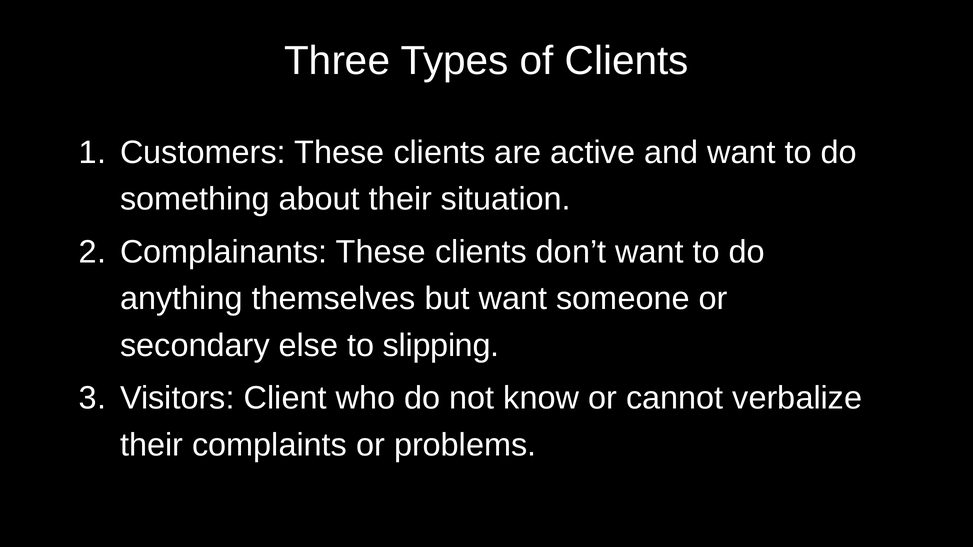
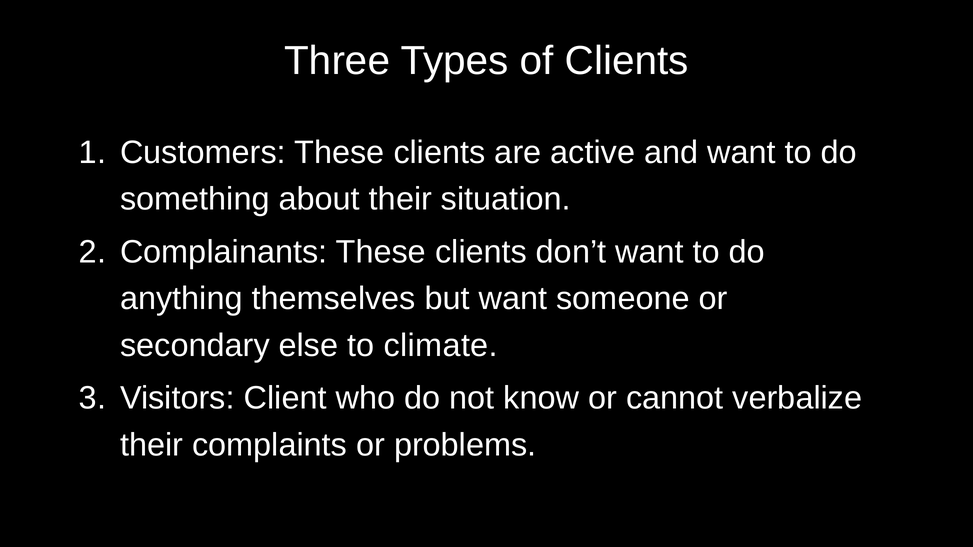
slipping: slipping -> climate
